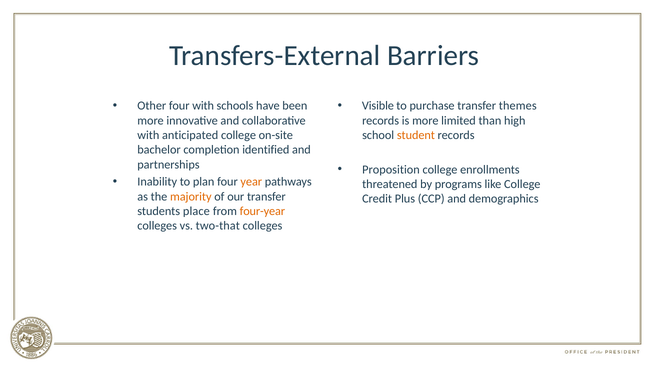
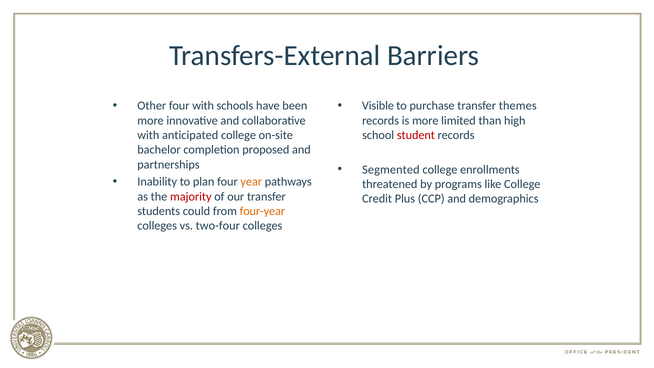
student colour: orange -> red
identified: identified -> proposed
Proposition: Proposition -> Segmented
majority colour: orange -> red
place: place -> could
two-that: two-that -> two-four
